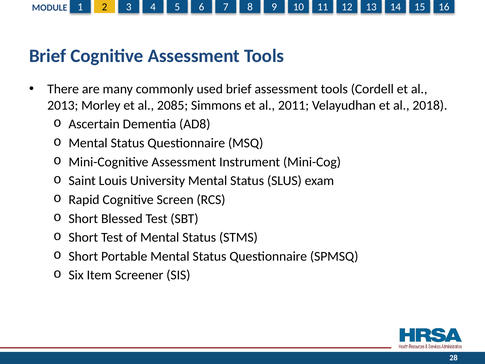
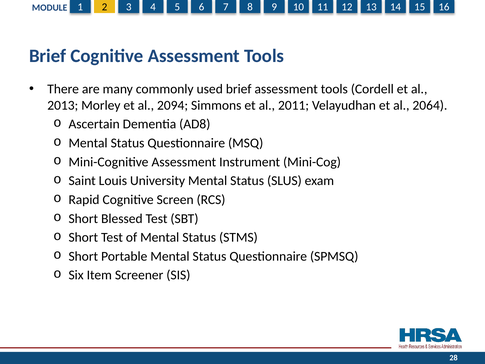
2085: 2085 -> 2094
2018: 2018 -> 2064
